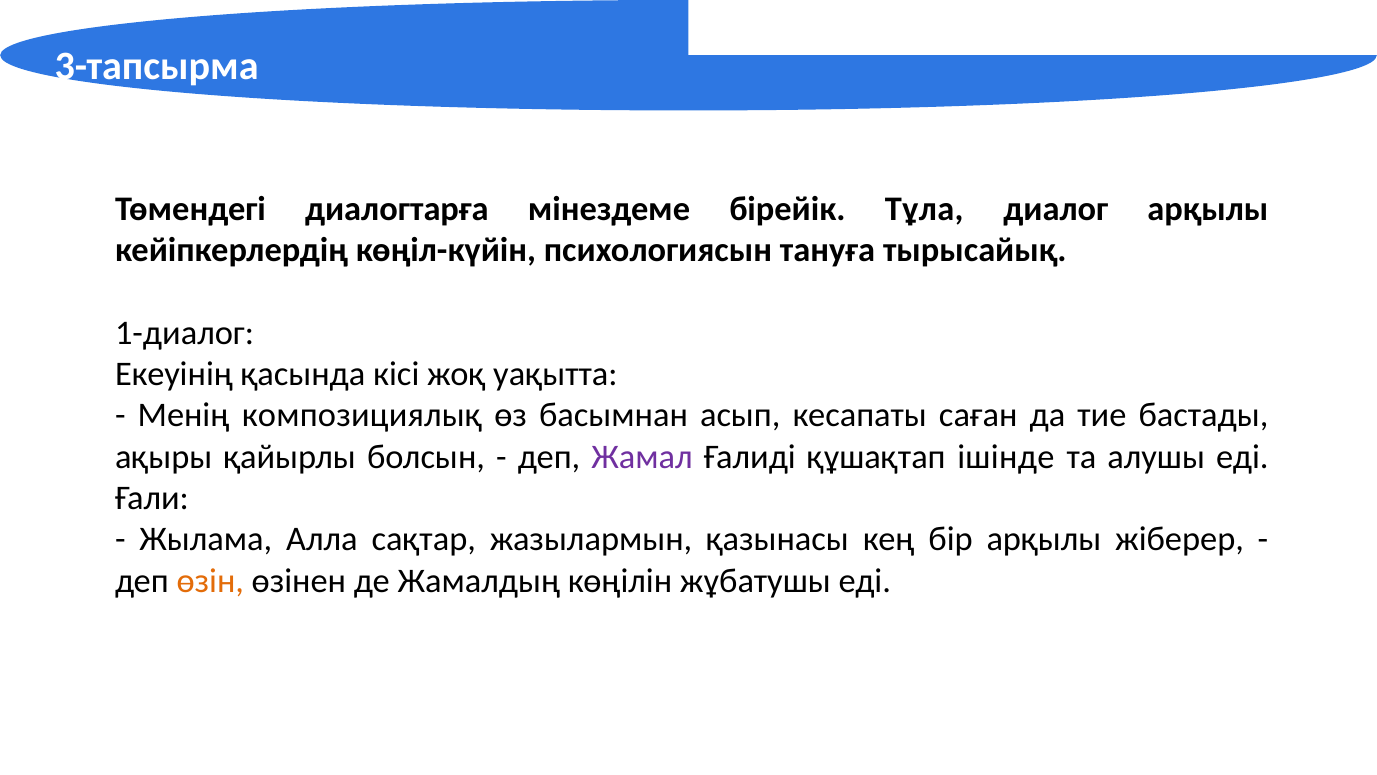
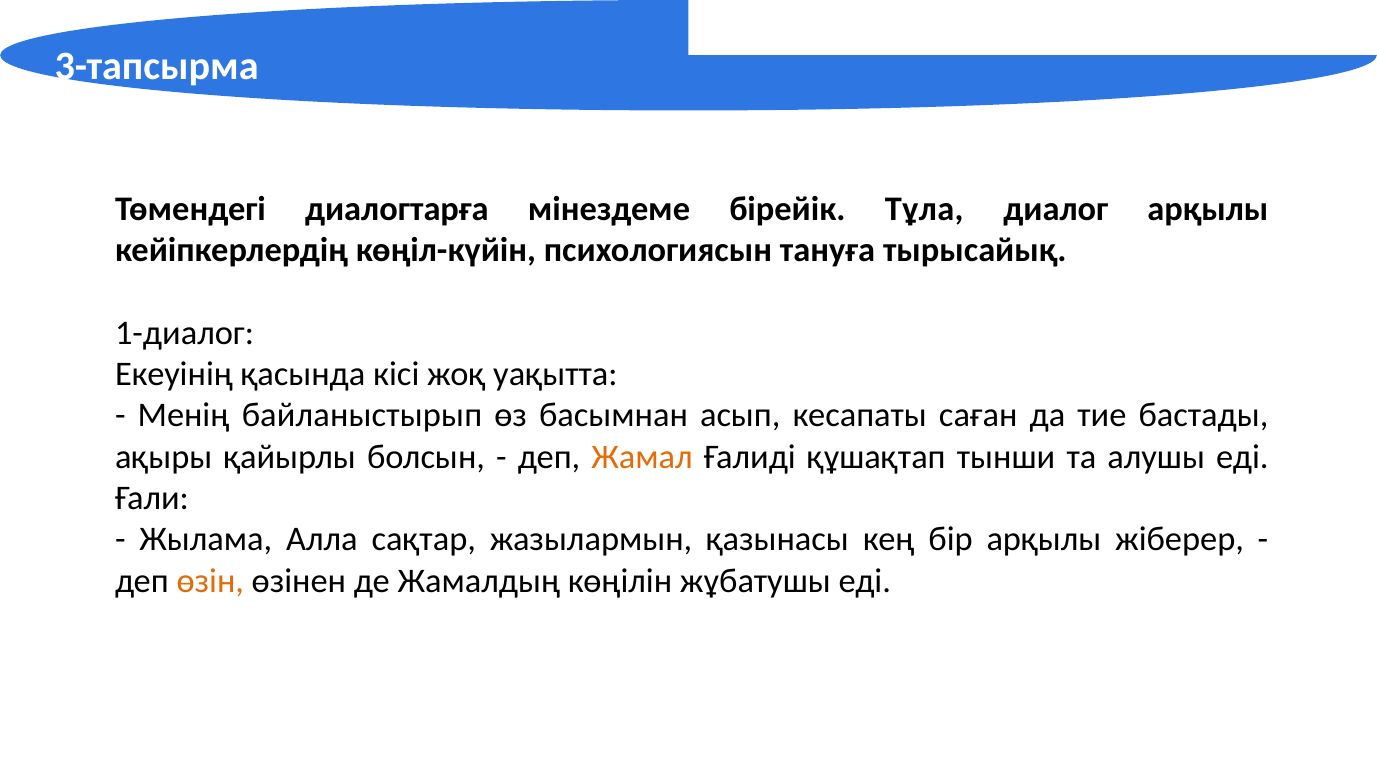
композициялық: композициялық -> байланыстырып
Жамал colour: purple -> orange
ішінде: ішінде -> тынши
